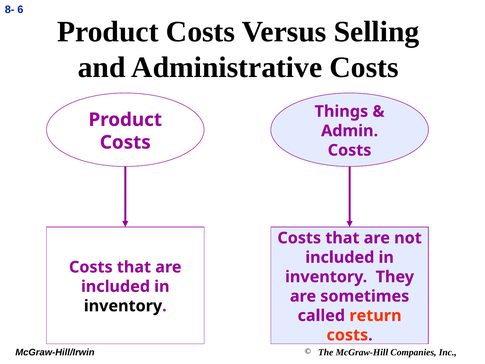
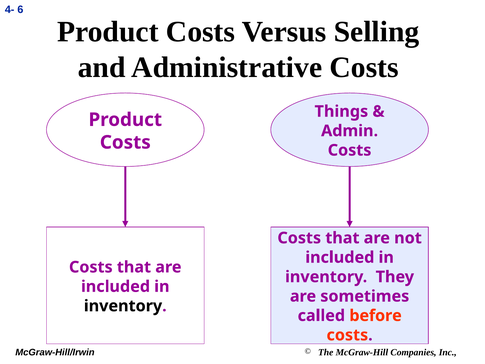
8-: 8- -> 4-
return: return -> before
